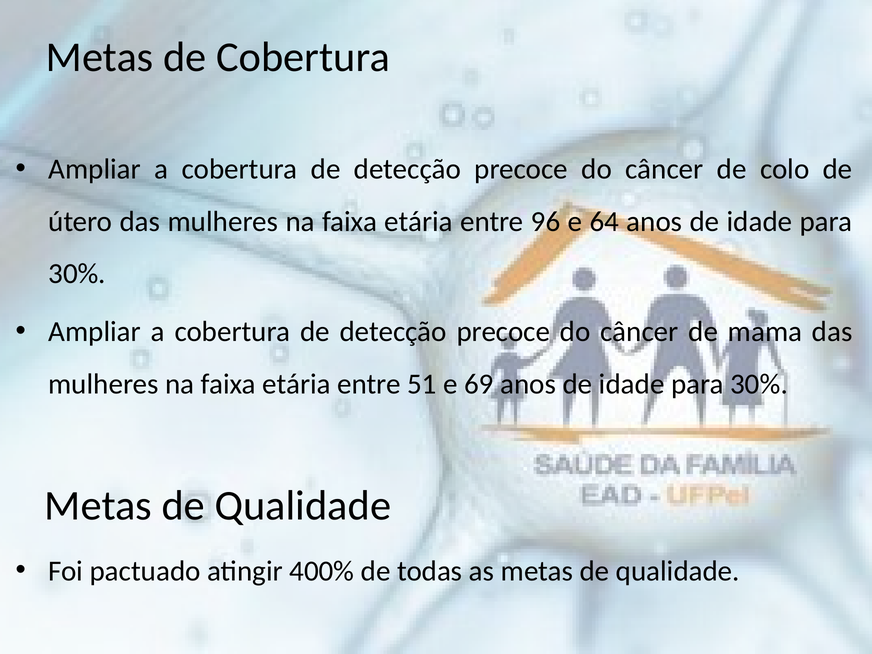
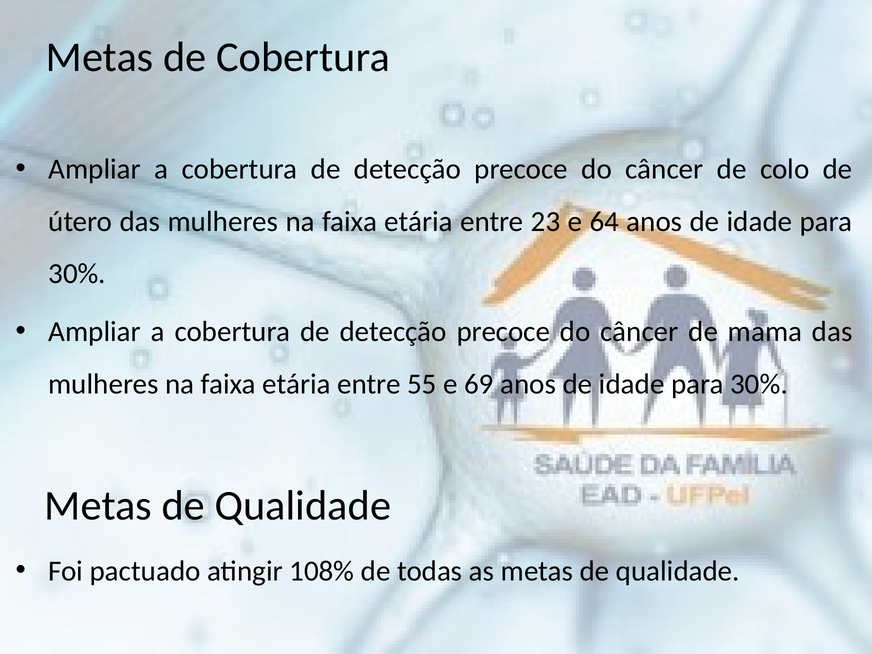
96: 96 -> 23
51: 51 -> 55
400%: 400% -> 108%
